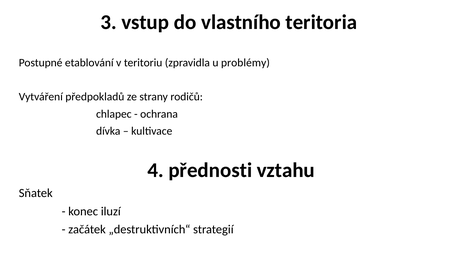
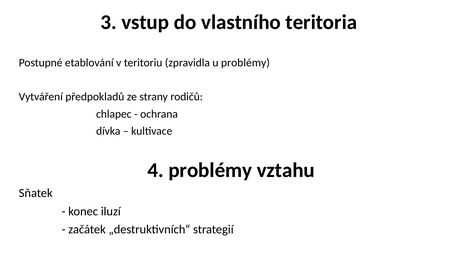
4 přednosti: přednosti -> problémy
